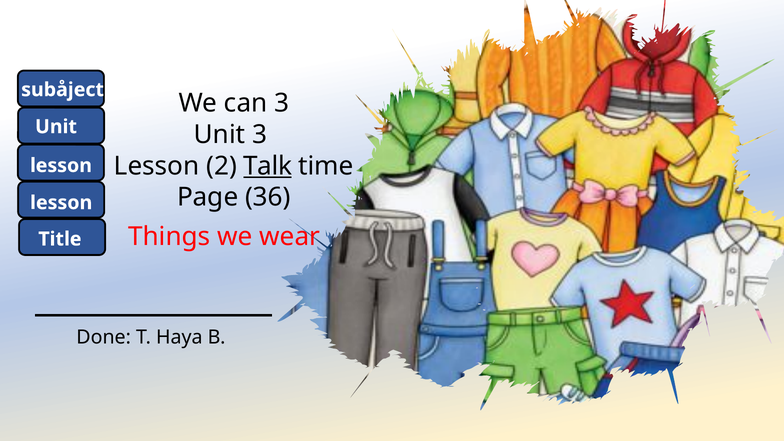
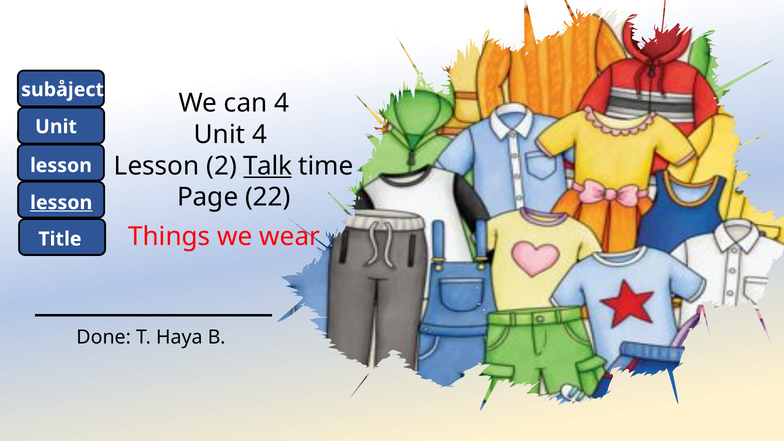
can 3: 3 -> 4
Unit 3: 3 -> 4
36: 36 -> 22
lesson at (61, 203) underline: none -> present
